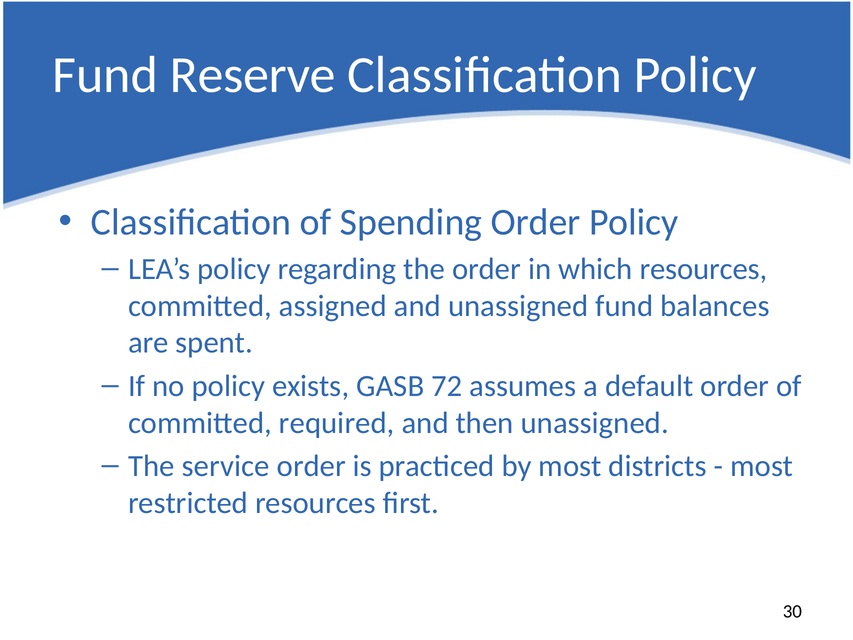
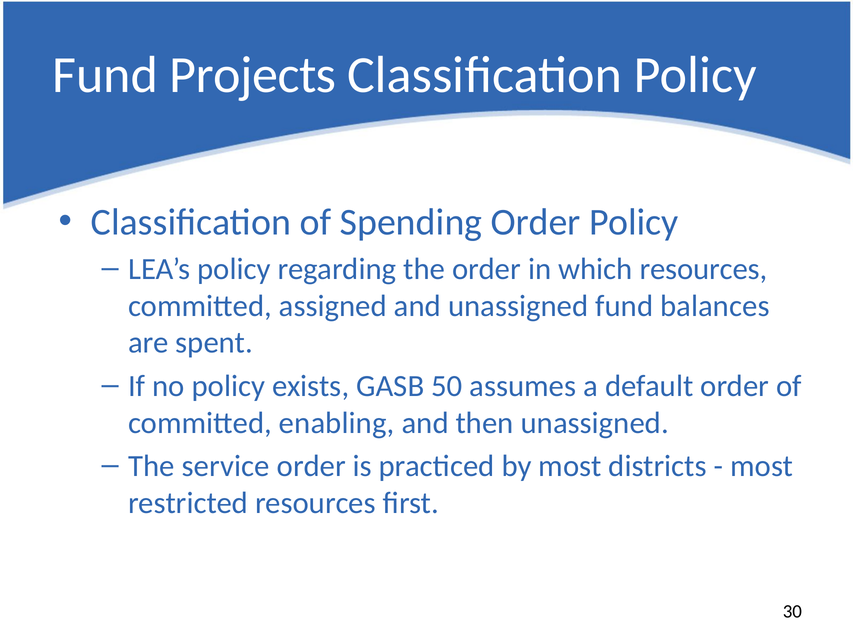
Reserve: Reserve -> Projects
72: 72 -> 50
required: required -> enabling
